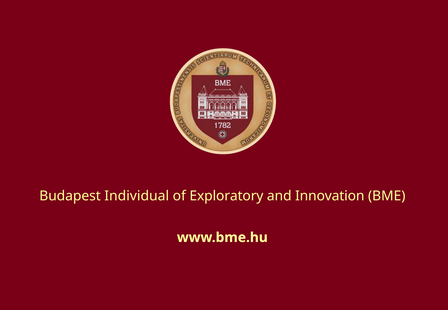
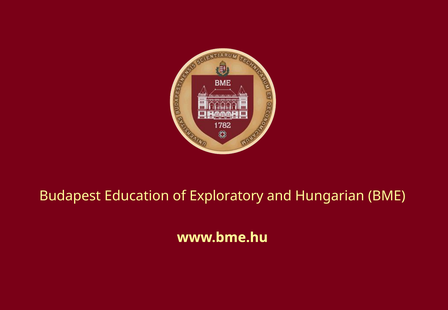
Individual: Individual -> Education
Innovation: Innovation -> Hungarian
